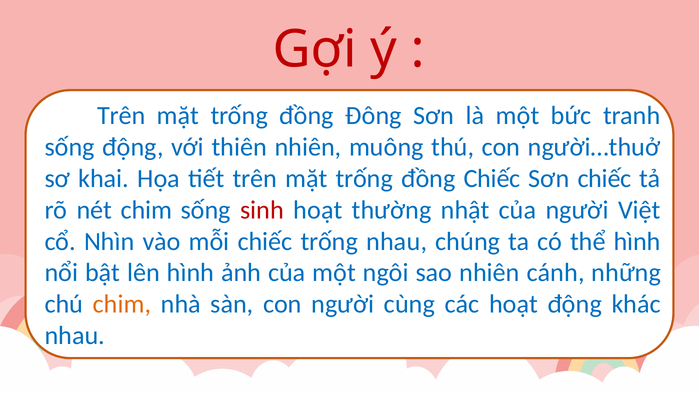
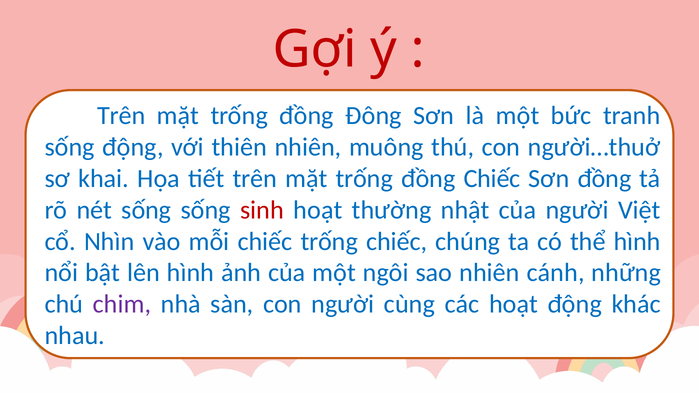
Sơn chiếc: chiếc -> đồng
nét chim: chim -> sống
trống nhau: nhau -> chiếc
chim at (122, 304) colour: orange -> purple
